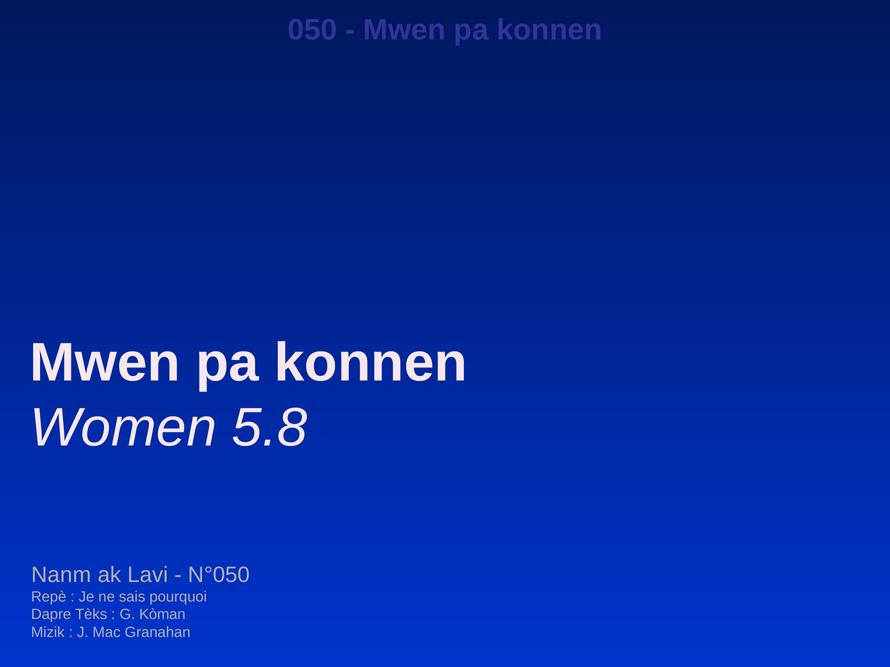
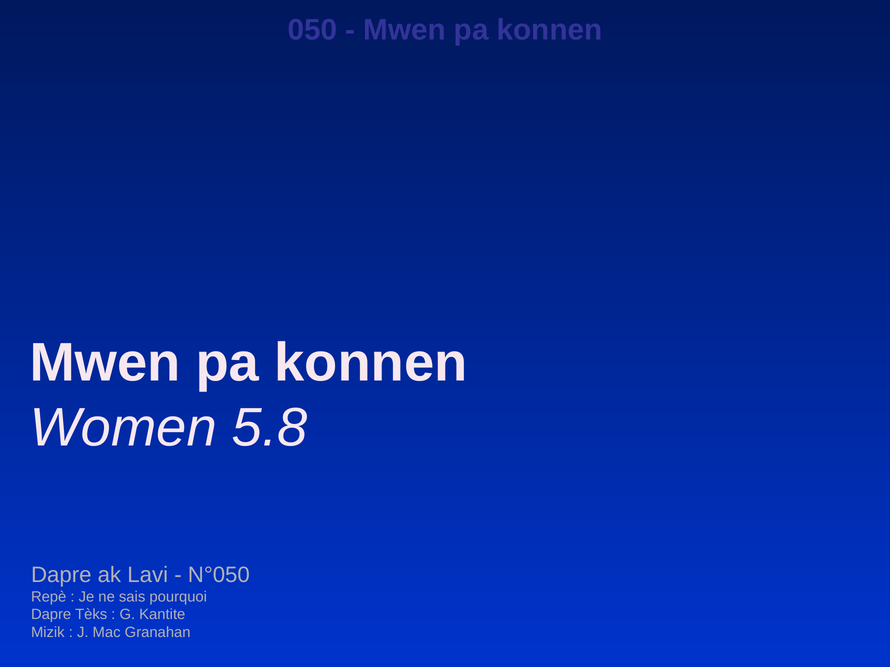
Nanm at (61, 576): Nanm -> Dapre
Kòman: Kòman -> Kantite
